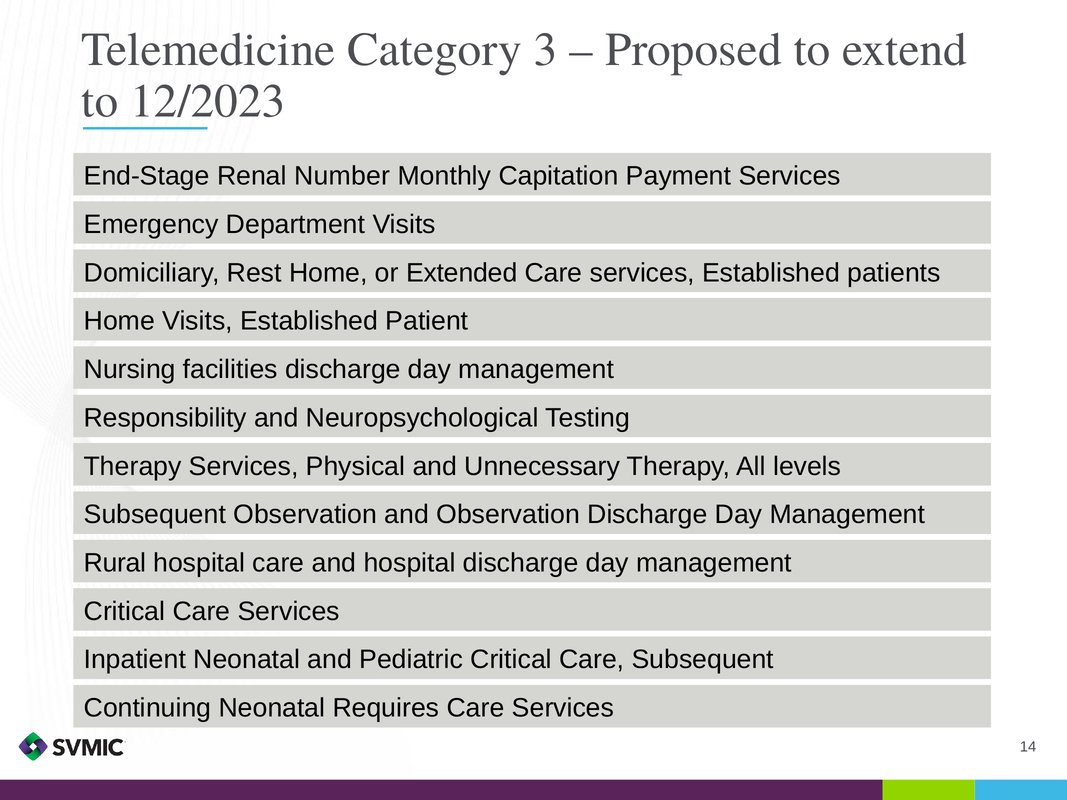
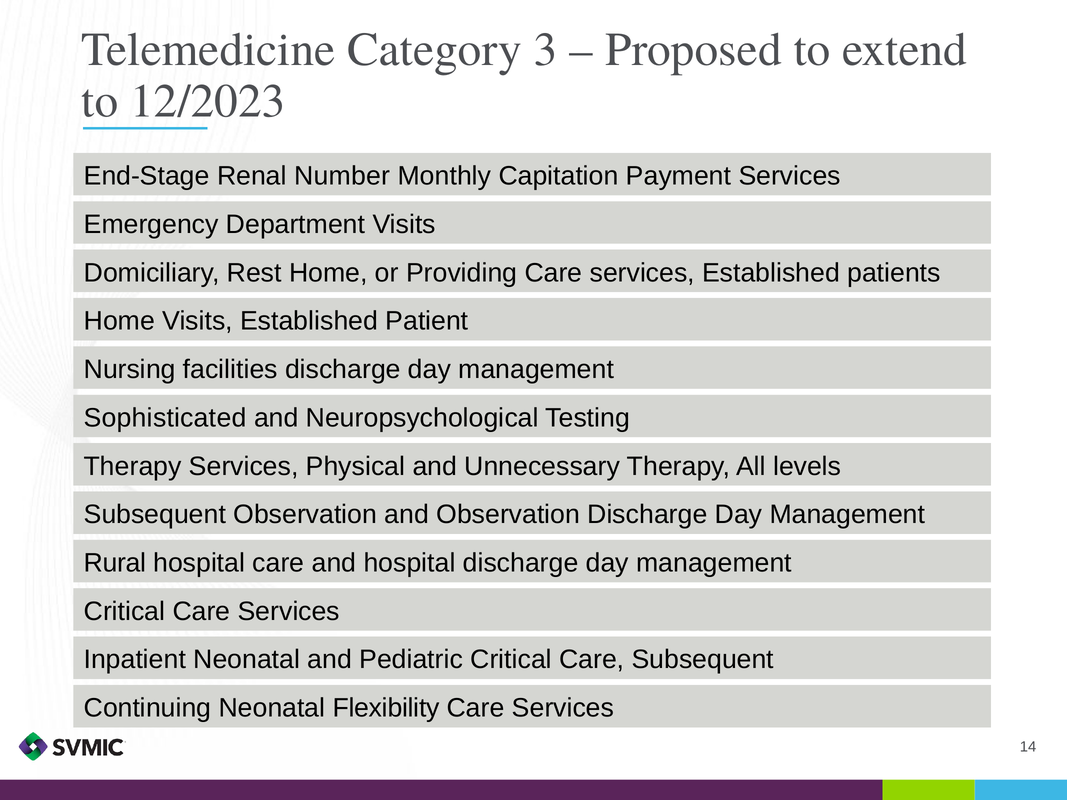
Extended: Extended -> Providing
Responsibility: Responsibility -> Sophisticated
Requires: Requires -> Flexibility
